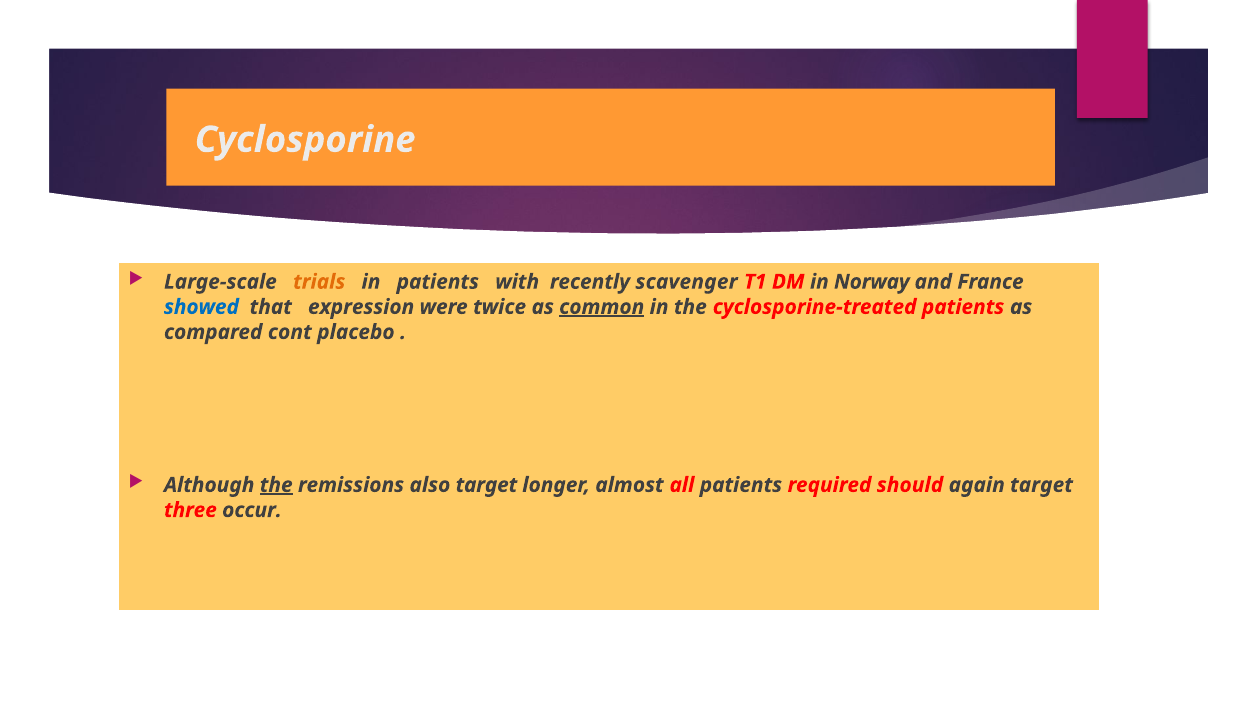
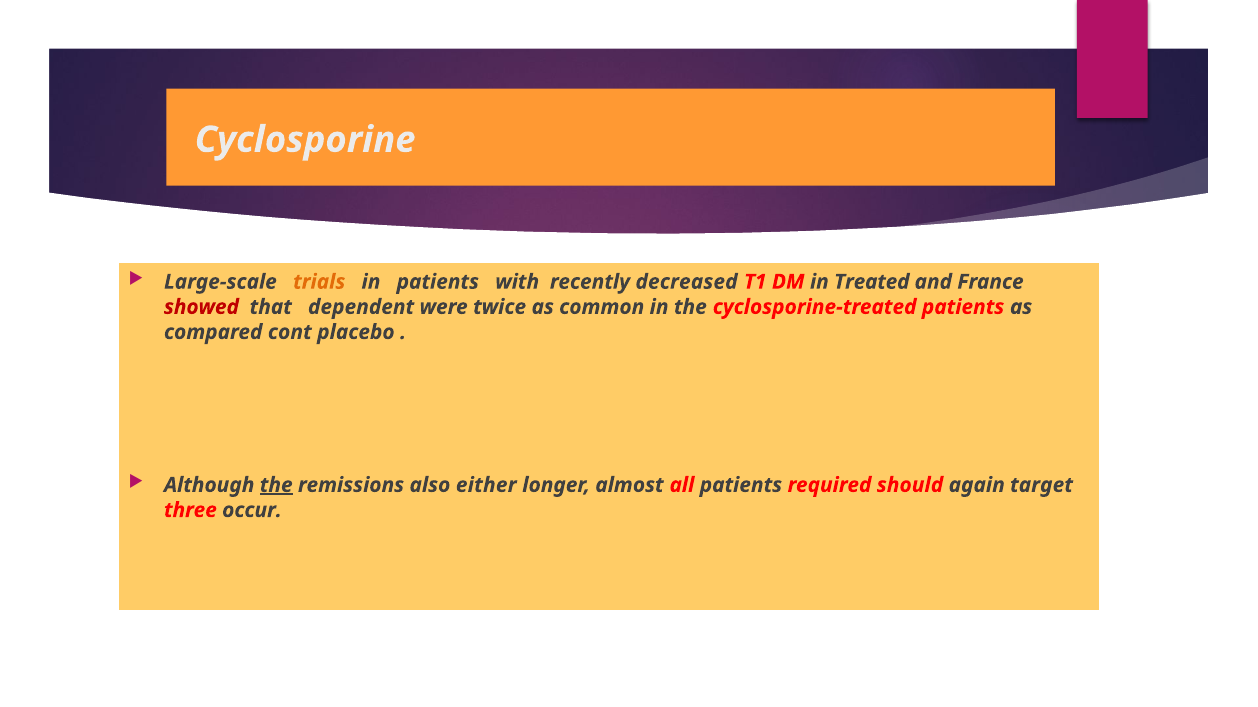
scavenger: scavenger -> decreased
Norway: Norway -> Treated
showed colour: blue -> red
expression: expression -> dependent
common underline: present -> none
also target: target -> either
